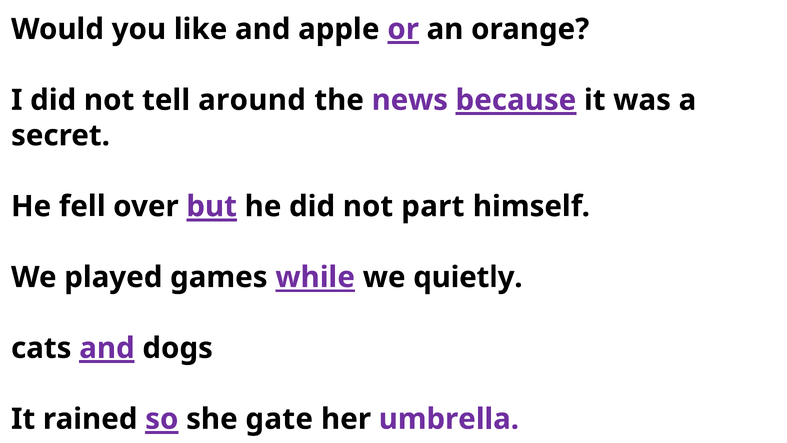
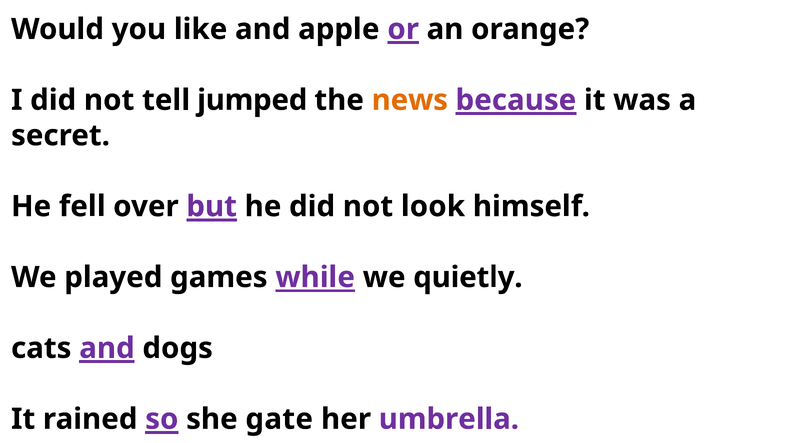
around: around -> jumped
news colour: purple -> orange
part: part -> look
